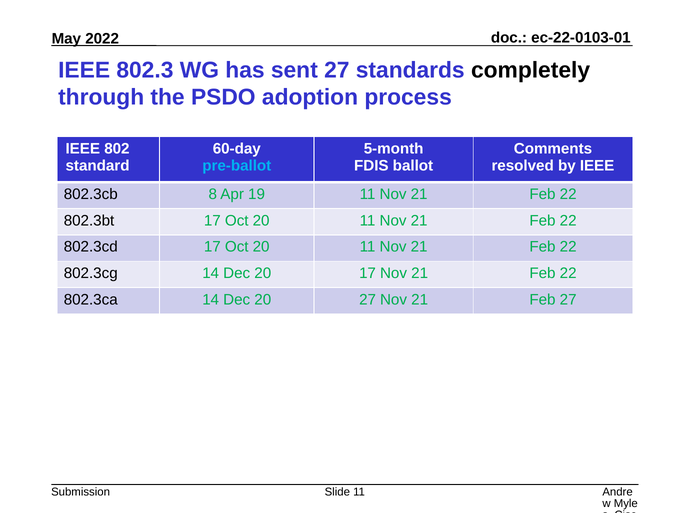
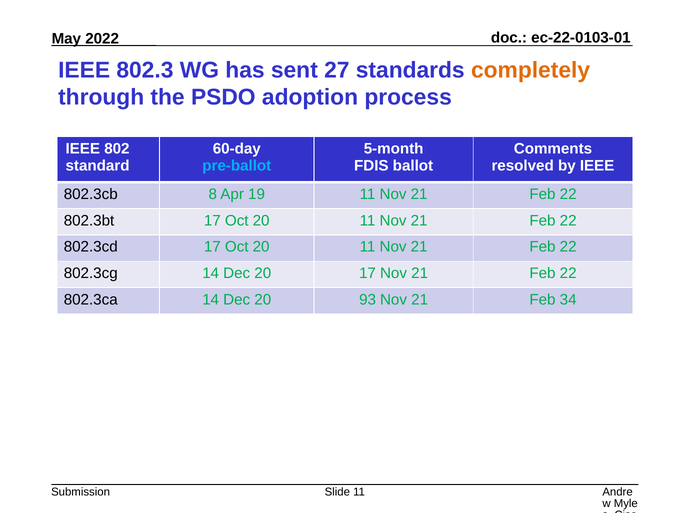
completely colour: black -> orange
20 27: 27 -> 93
Feb 27: 27 -> 34
